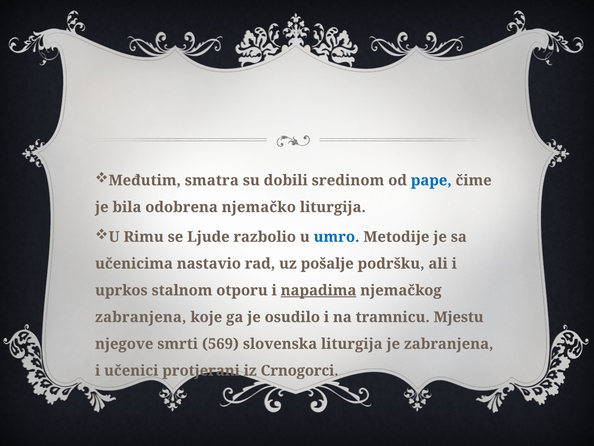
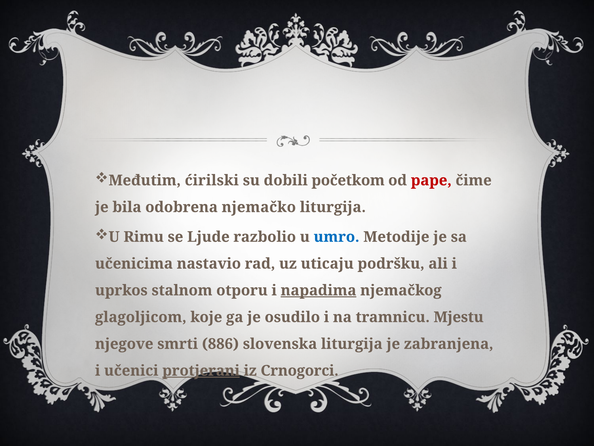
smatra: smatra -> ćirilski
sredinom: sredinom -> početkom
pape colour: blue -> red
pošalje: pošalje -> uticaju
zabranjena at (141, 317): zabranjena -> glagoljicom
569: 569 -> 886
protjerani underline: none -> present
